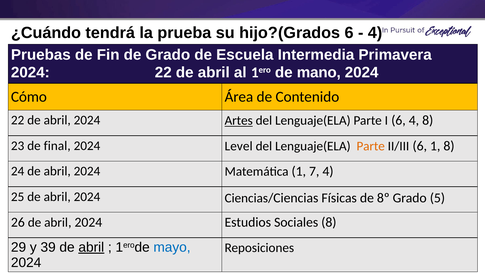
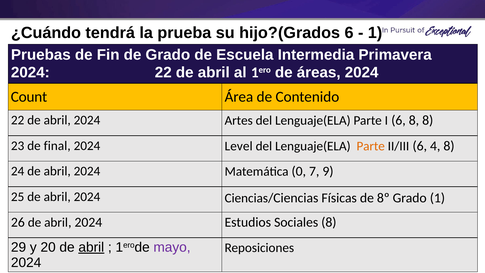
4 at (375, 33): 4 -> 1
mano: mano -> áreas
Cómo: Cómo -> Count
Artes underline: present -> none
6 4: 4 -> 8
6 1: 1 -> 4
Matemática 1: 1 -> 0
7 4: 4 -> 9
Grado 5: 5 -> 1
39: 39 -> 20
mayo colour: blue -> purple
